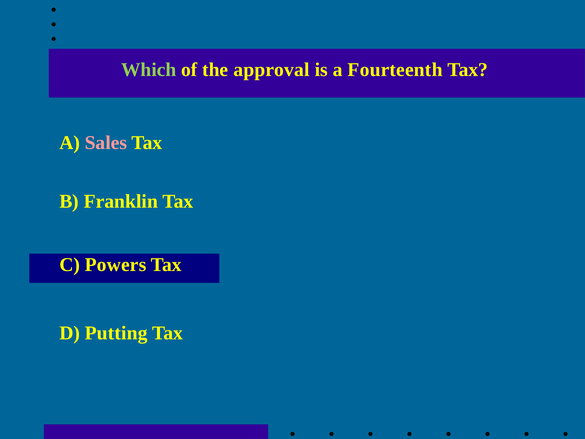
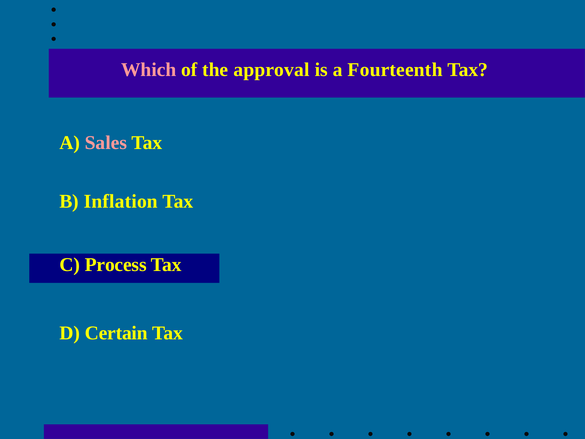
Which colour: light green -> pink
Franklin: Franklin -> Inflation
Powers: Powers -> Process
Putting: Putting -> Certain
